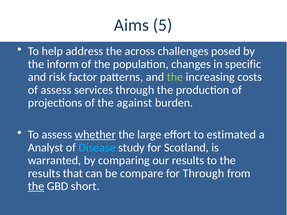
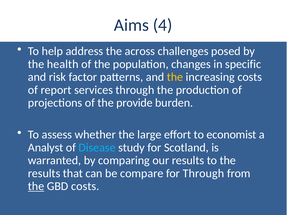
5: 5 -> 4
inform: inform -> health
the at (175, 77) colour: light green -> yellow
of assess: assess -> report
against: against -> provide
whether underline: present -> none
estimated: estimated -> economist
GBD short: short -> costs
